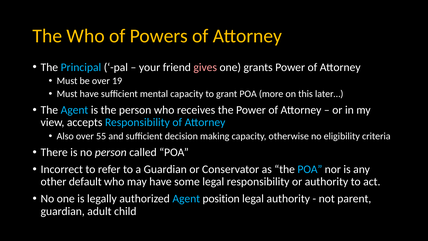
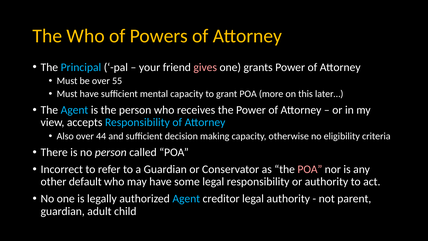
19: 19 -> 55
55: 55 -> 44
POA at (310, 169) colour: light blue -> pink
position: position -> creditor
